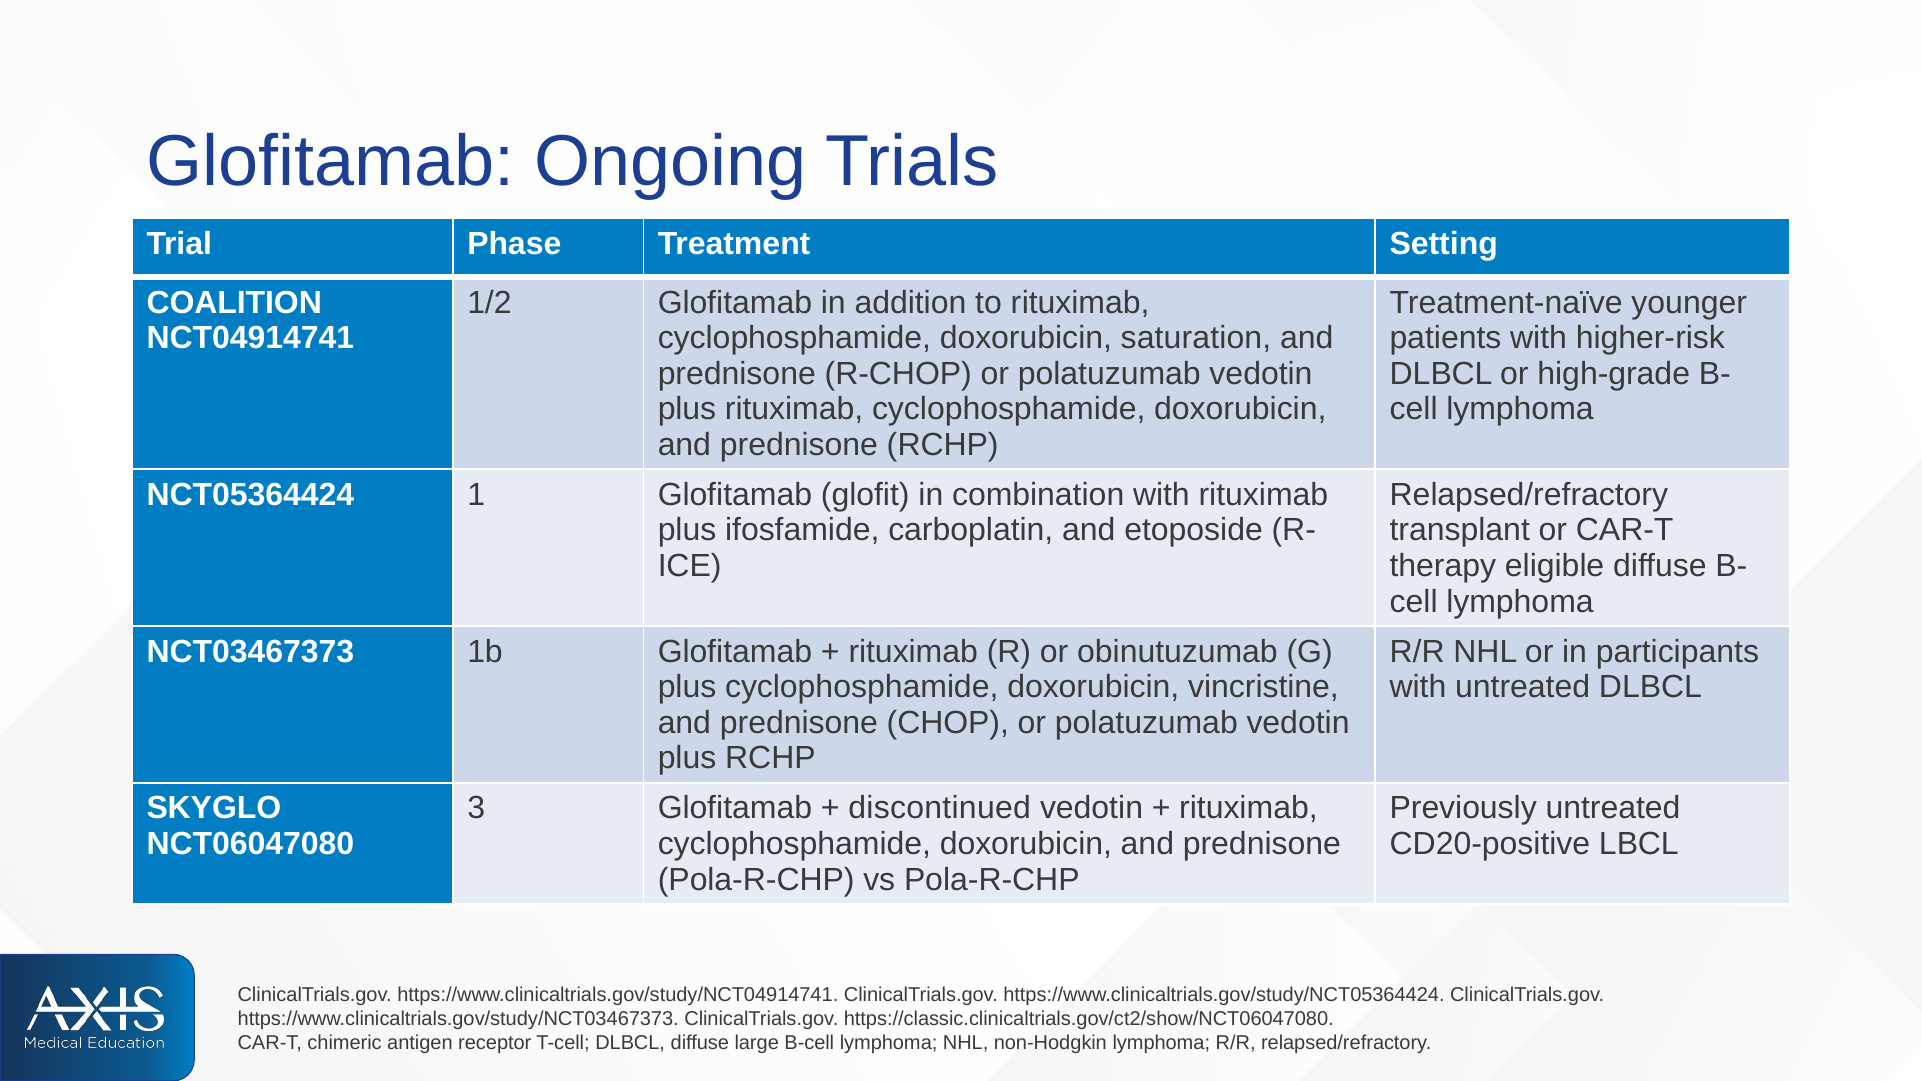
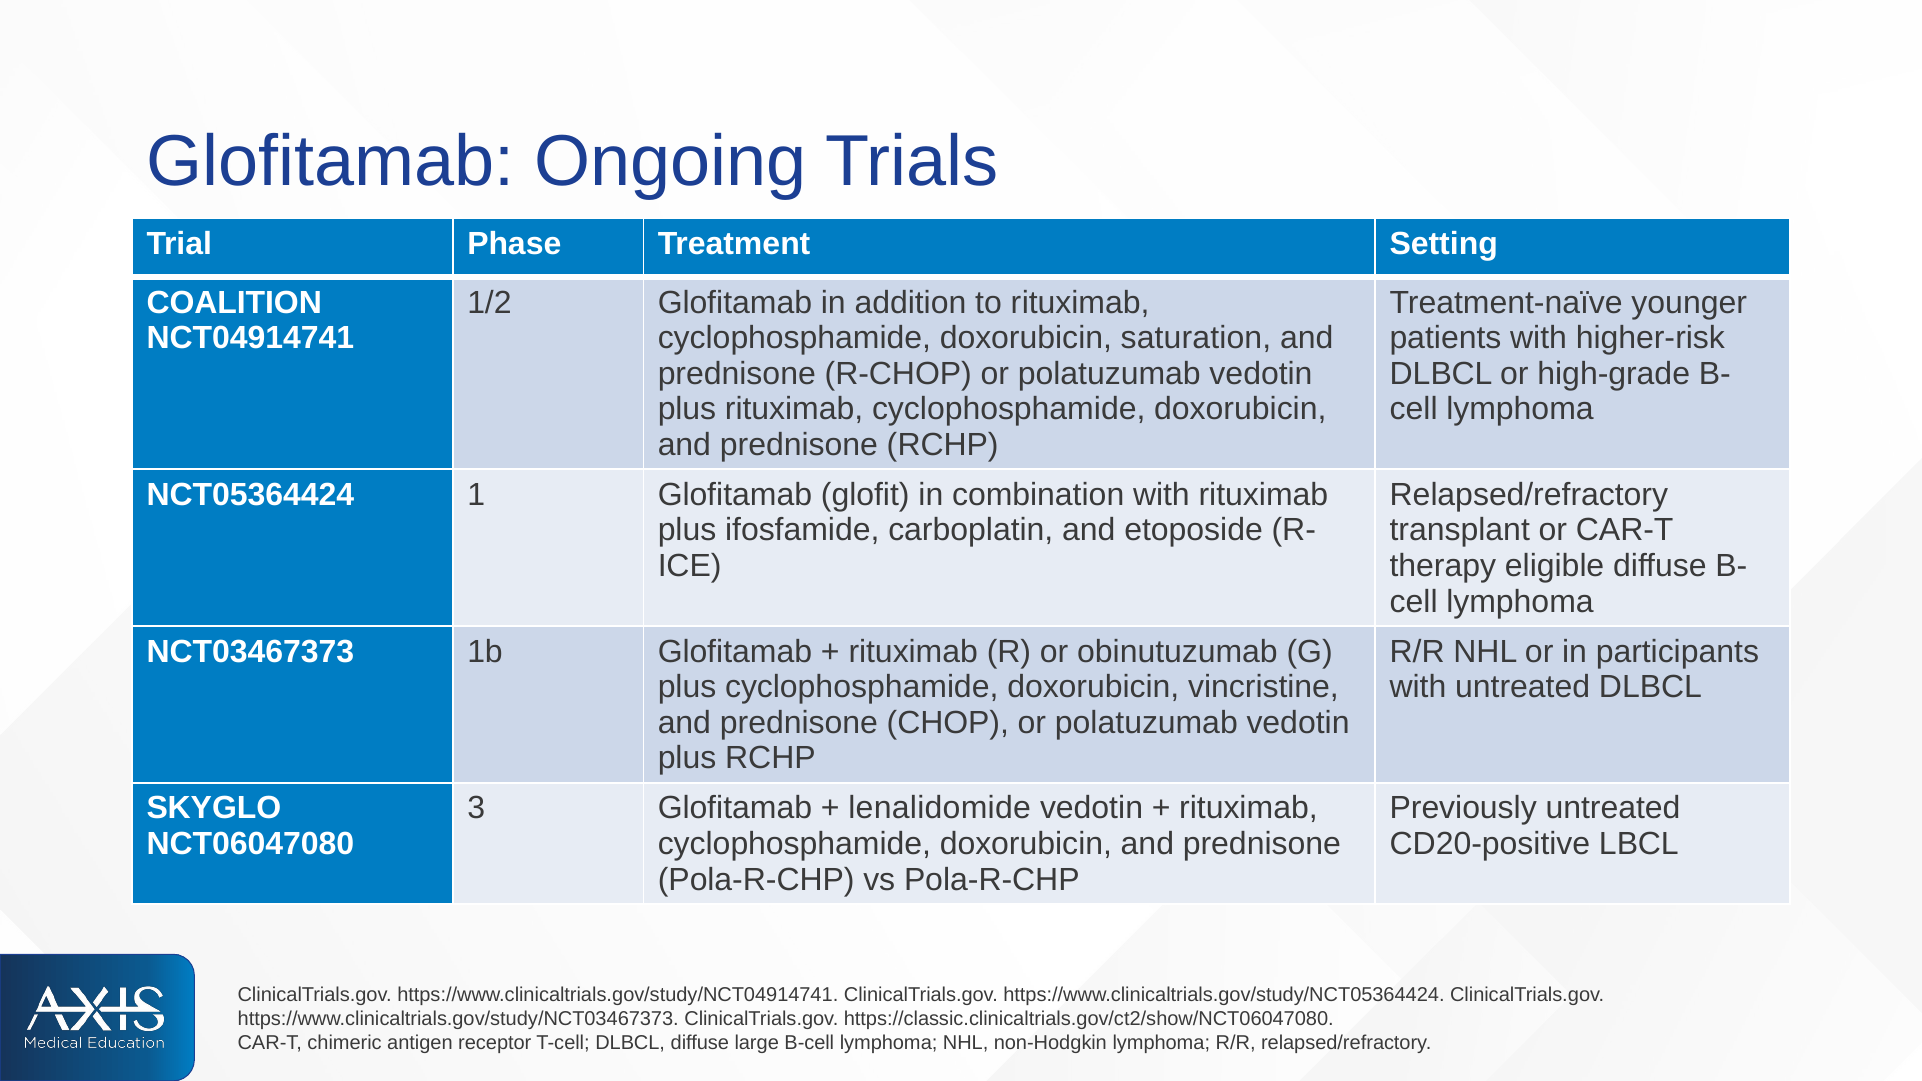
discontinued: discontinued -> lenalidomide
